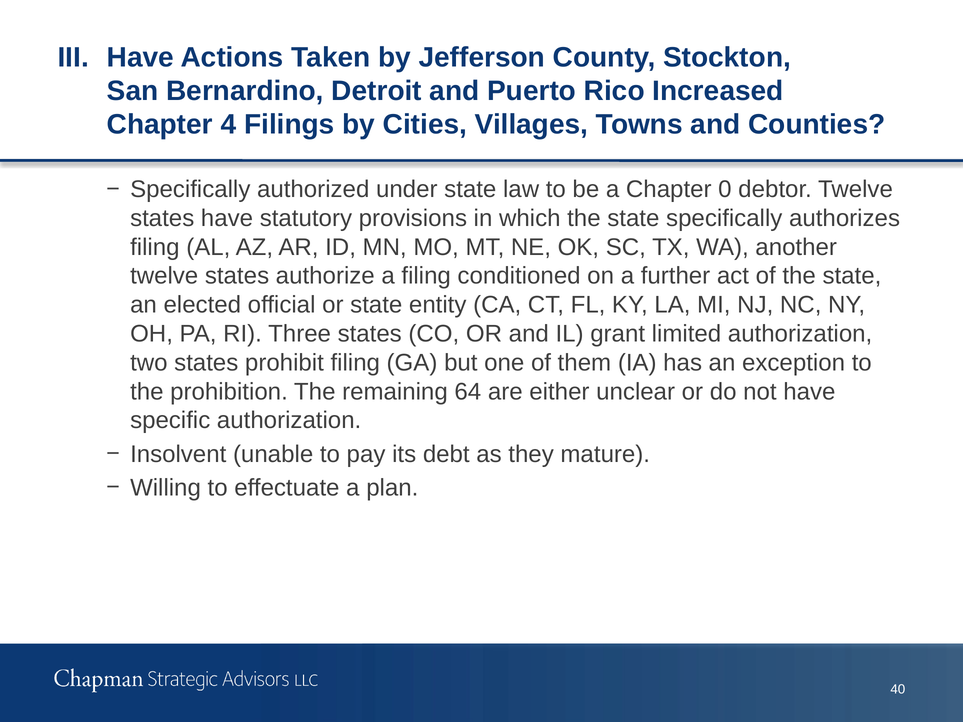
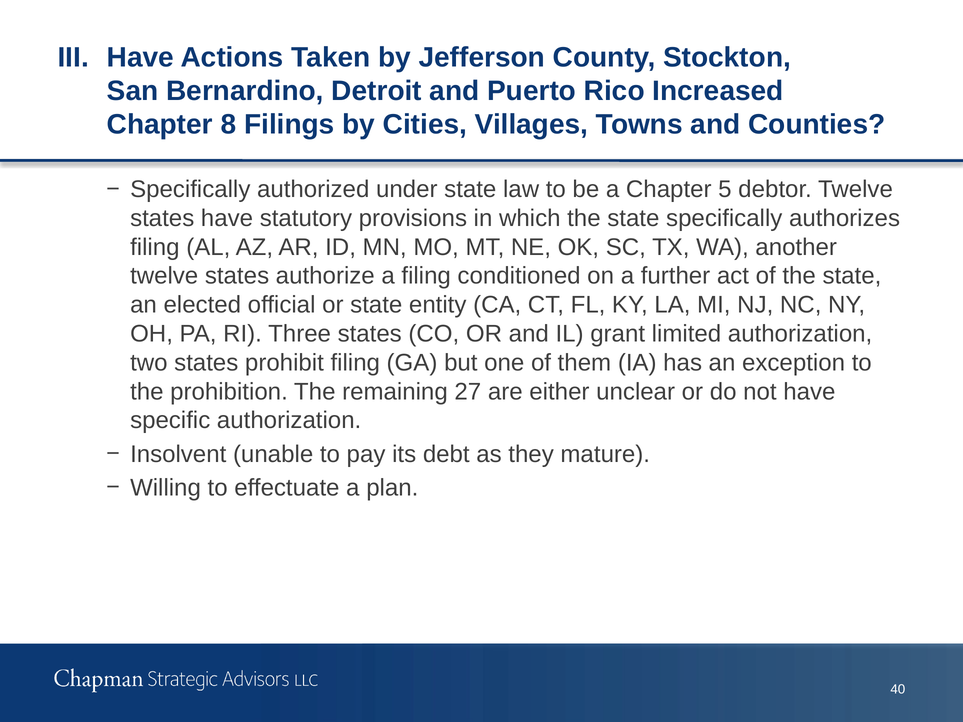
4: 4 -> 8
0: 0 -> 5
64: 64 -> 27
